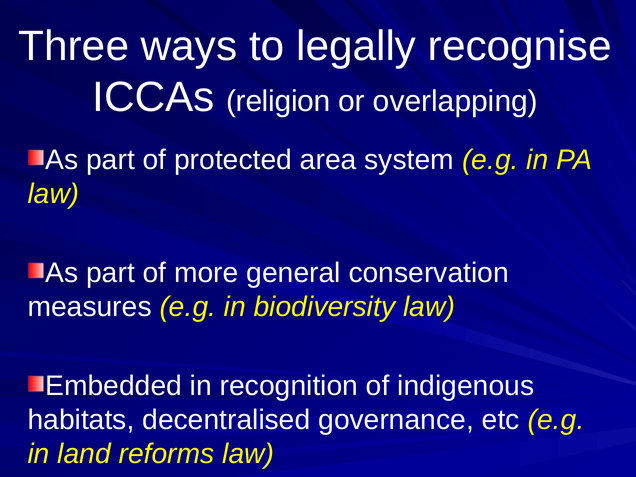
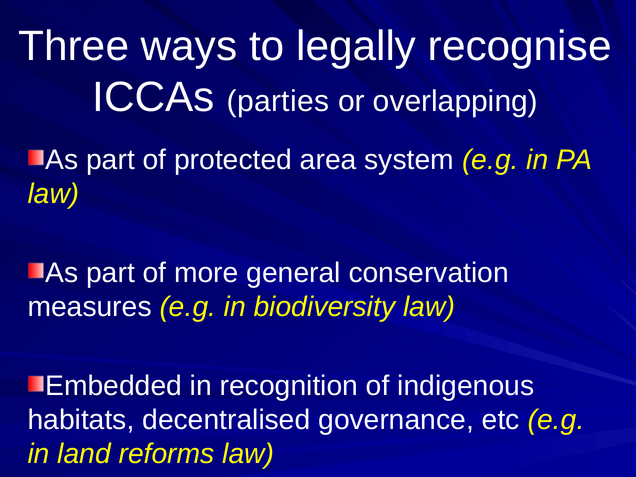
religion: religion -> parties
